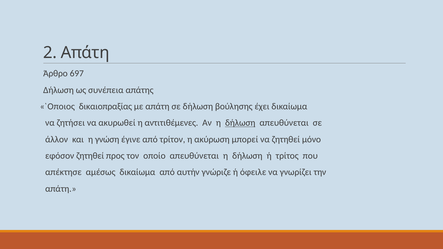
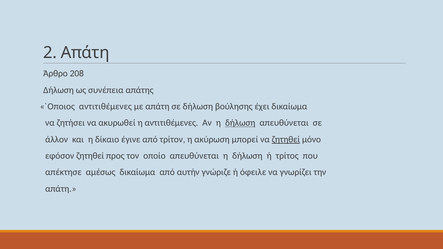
697: 697 -> 208
δικαιοπραξίας at (105, 107): δικαιοπραξίας -> αντιτιθέμενες
γνώση: γνώση -> δίκαιο
ζητηθεί at (286, 139) underline: none -> present
